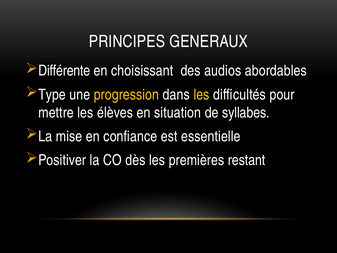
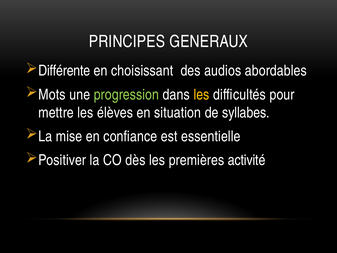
Type: Type -> Mots
progression colour: yellow -> light green
restant: restant -> activité
